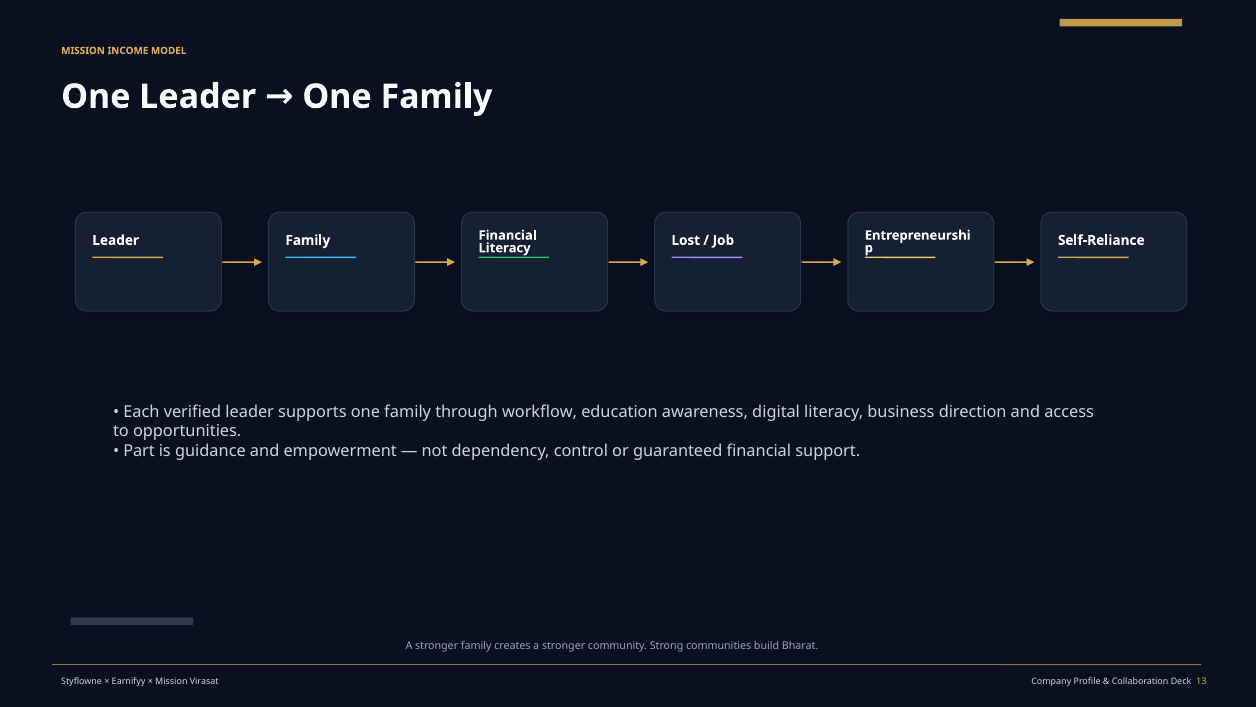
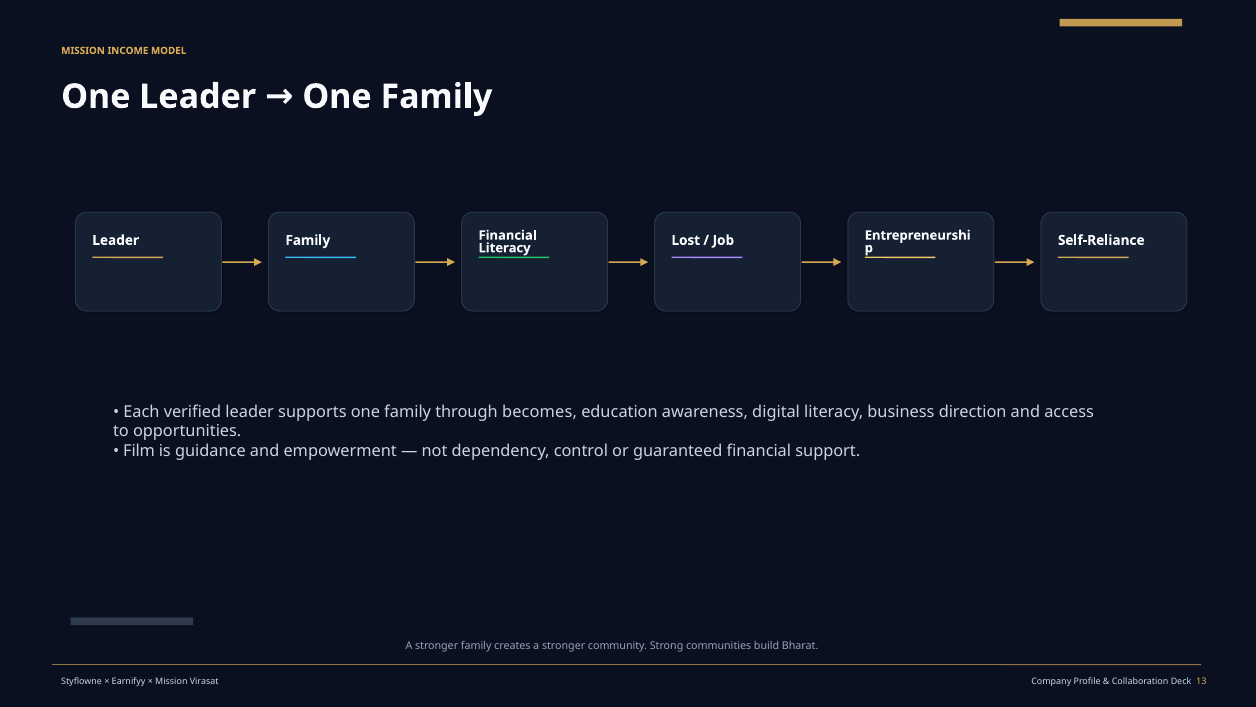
workflow: workflow -> becomes
Part: Part -> Film
